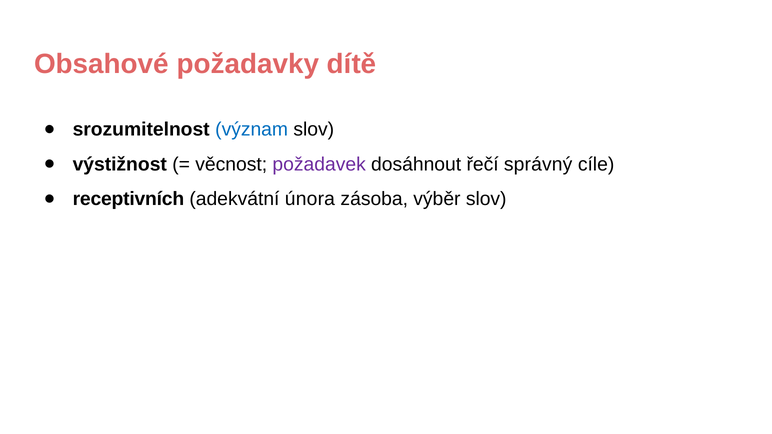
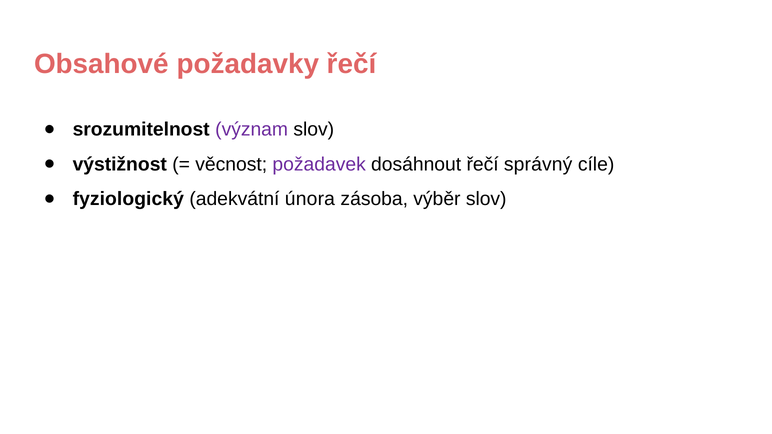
požadavky dítě: dítě -> řečí
význam colour: blue -> purple
receptivních: receptivních -> fyziologický
